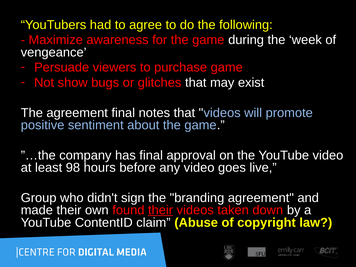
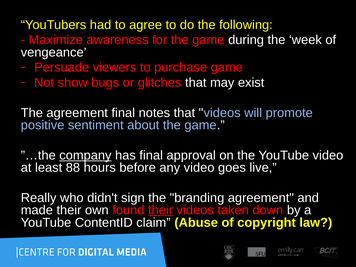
company underline: none -> present
98: 98 -> 88
Group: Group -> Really
